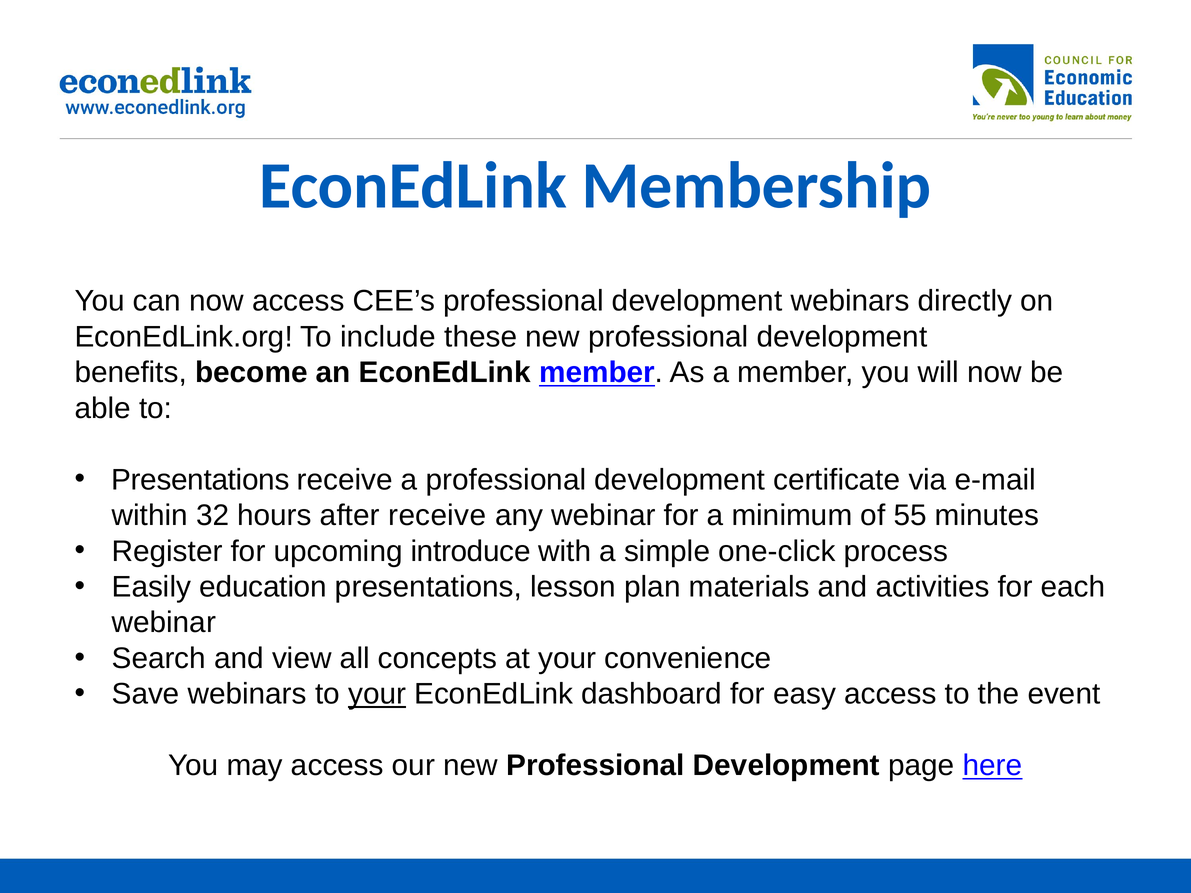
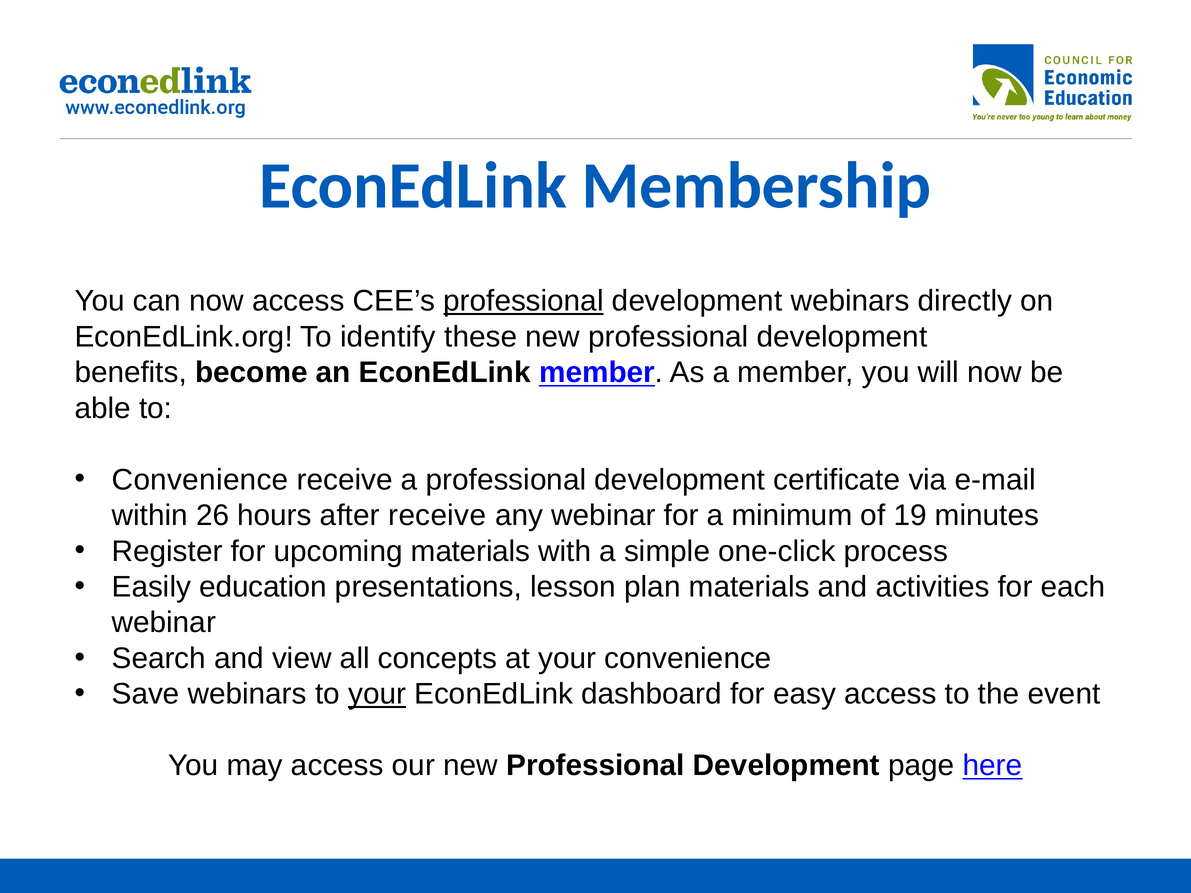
professional at (523, 301) underline: none -> present
include: include -> identify
Presentations at (200, 480): Presentations -> Convenience
32: 32 -> 26
55: 55 -> 19
upcoming introduce: introduce -> materials
